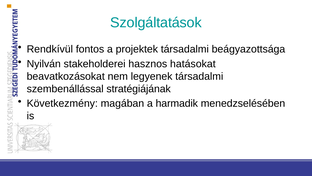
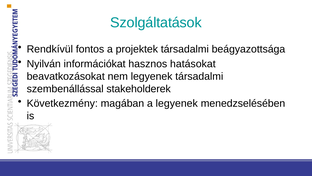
stakeholderei: stakeholderei -> információkat
stratégiájának: stratégiájának -> stakeholderek
a harmadik: harmadik -> legyenek
